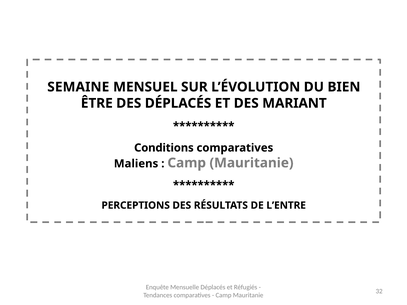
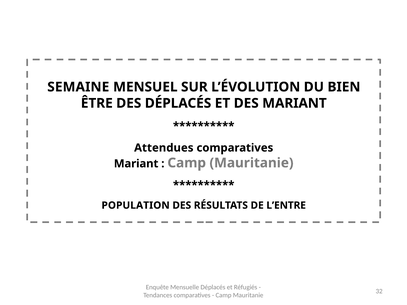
Conditions: Conditions -> Attendues
Maliens at (136, 164): Maliens -> Mariant
PERCEPTIONS: PERCEPTIONS -> POPULATION
